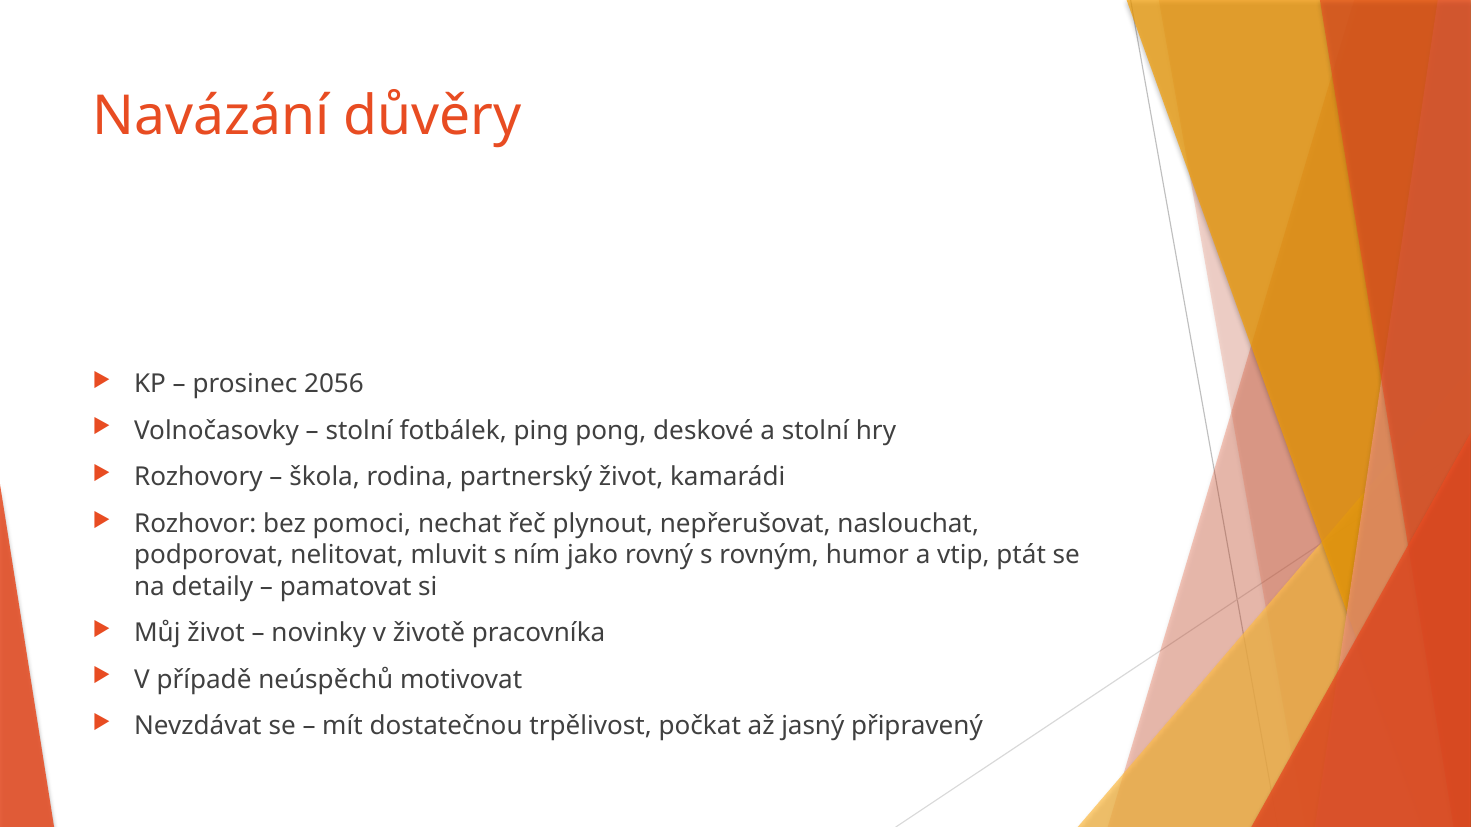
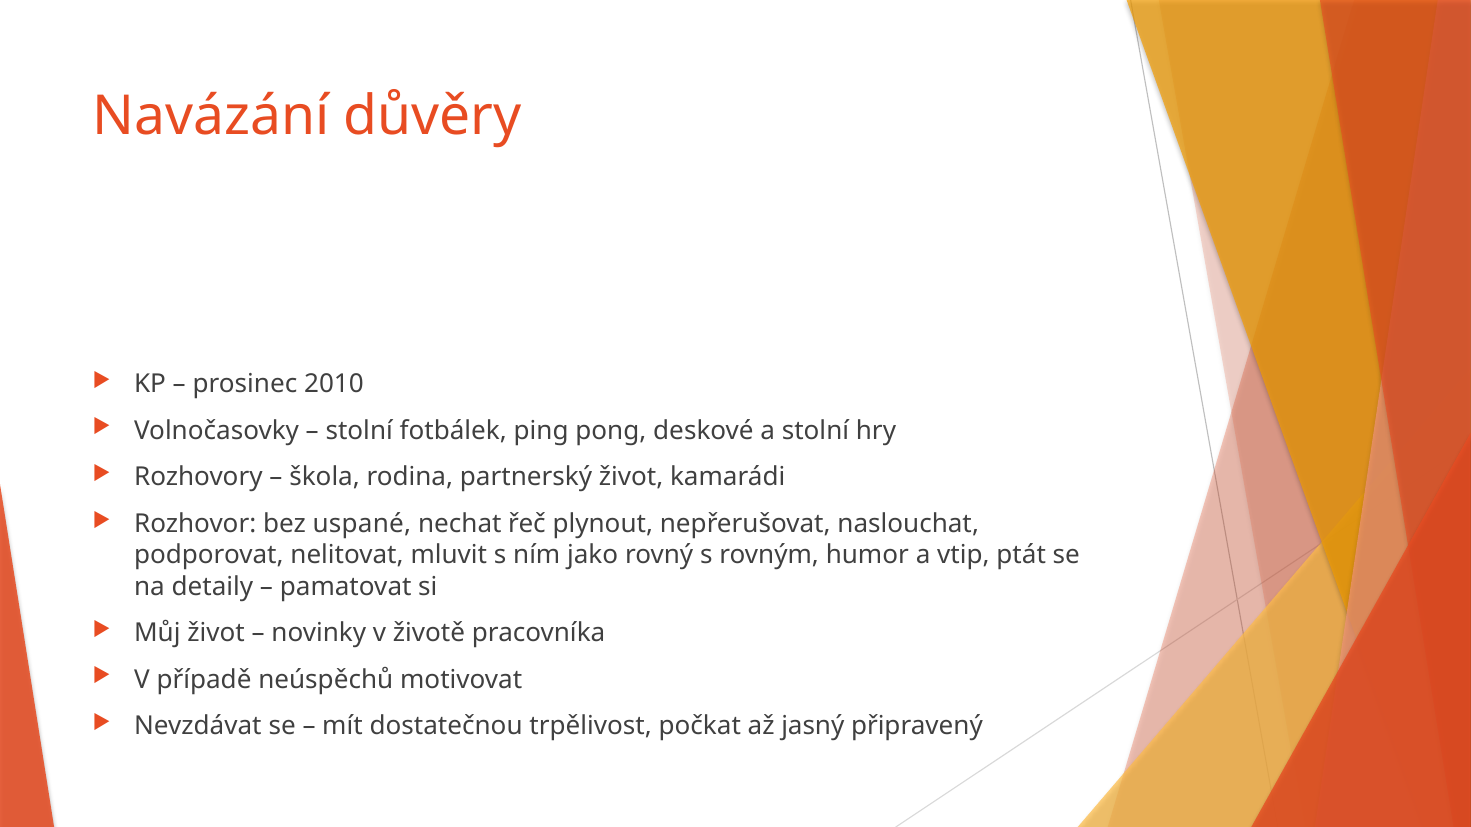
2056: 2056 -> 2010
pomoci: pomoci -> uspané
